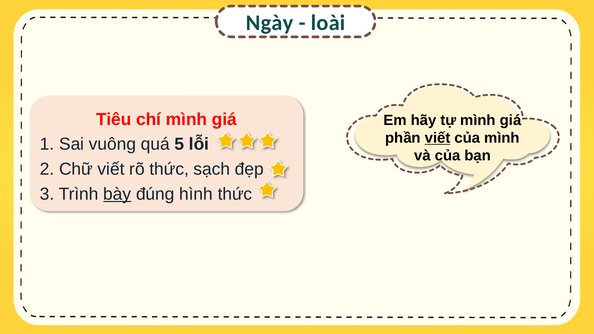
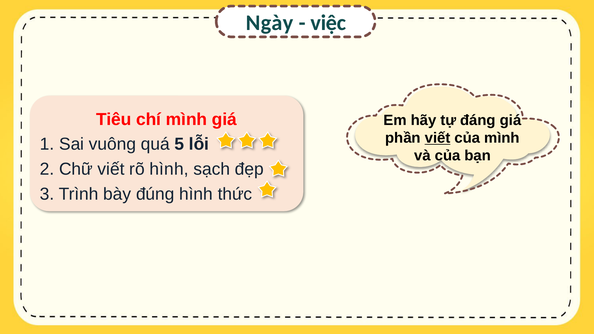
loài: loài -> việc
tự mình: mình -> đáng
rõ thức: thức -> hình
bày underline: present -> none
